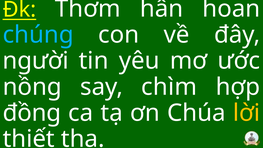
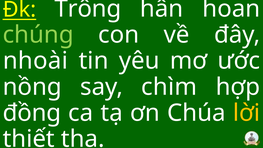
Thơm: Thơm -> Trông
chúng colour: light blue -> light green
người: người -> nhoài
